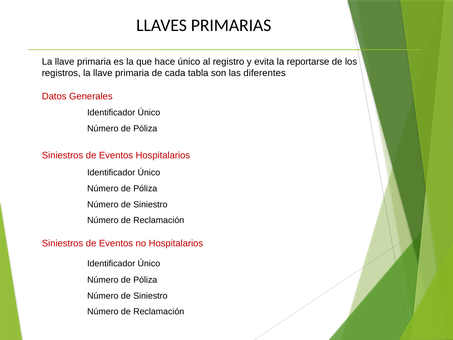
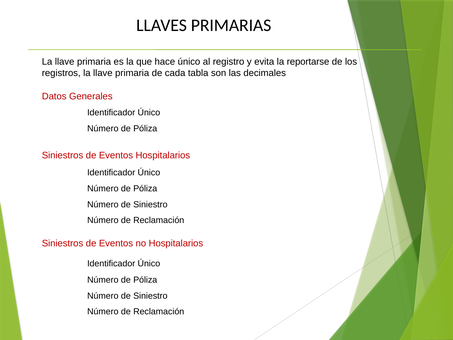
diferentes: diferentes -> decimales
